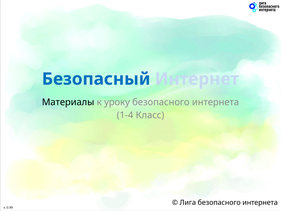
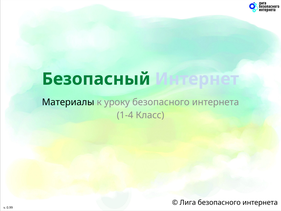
Безопасный colour: blue -> green
